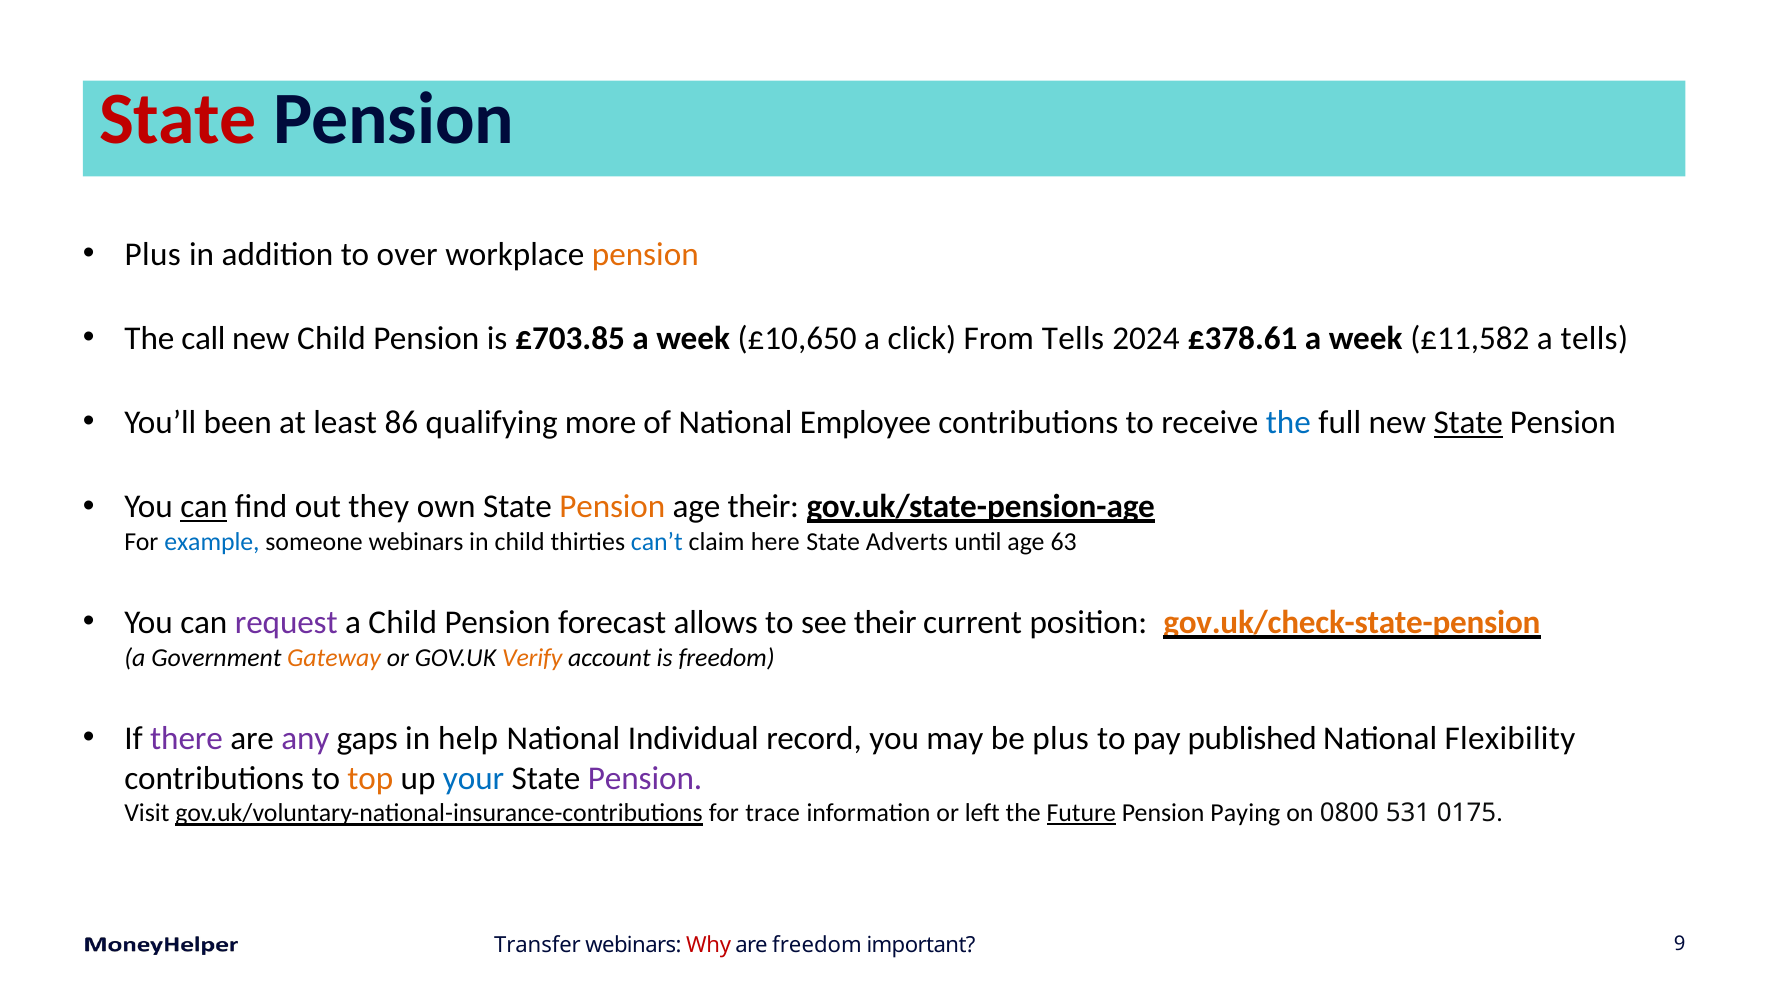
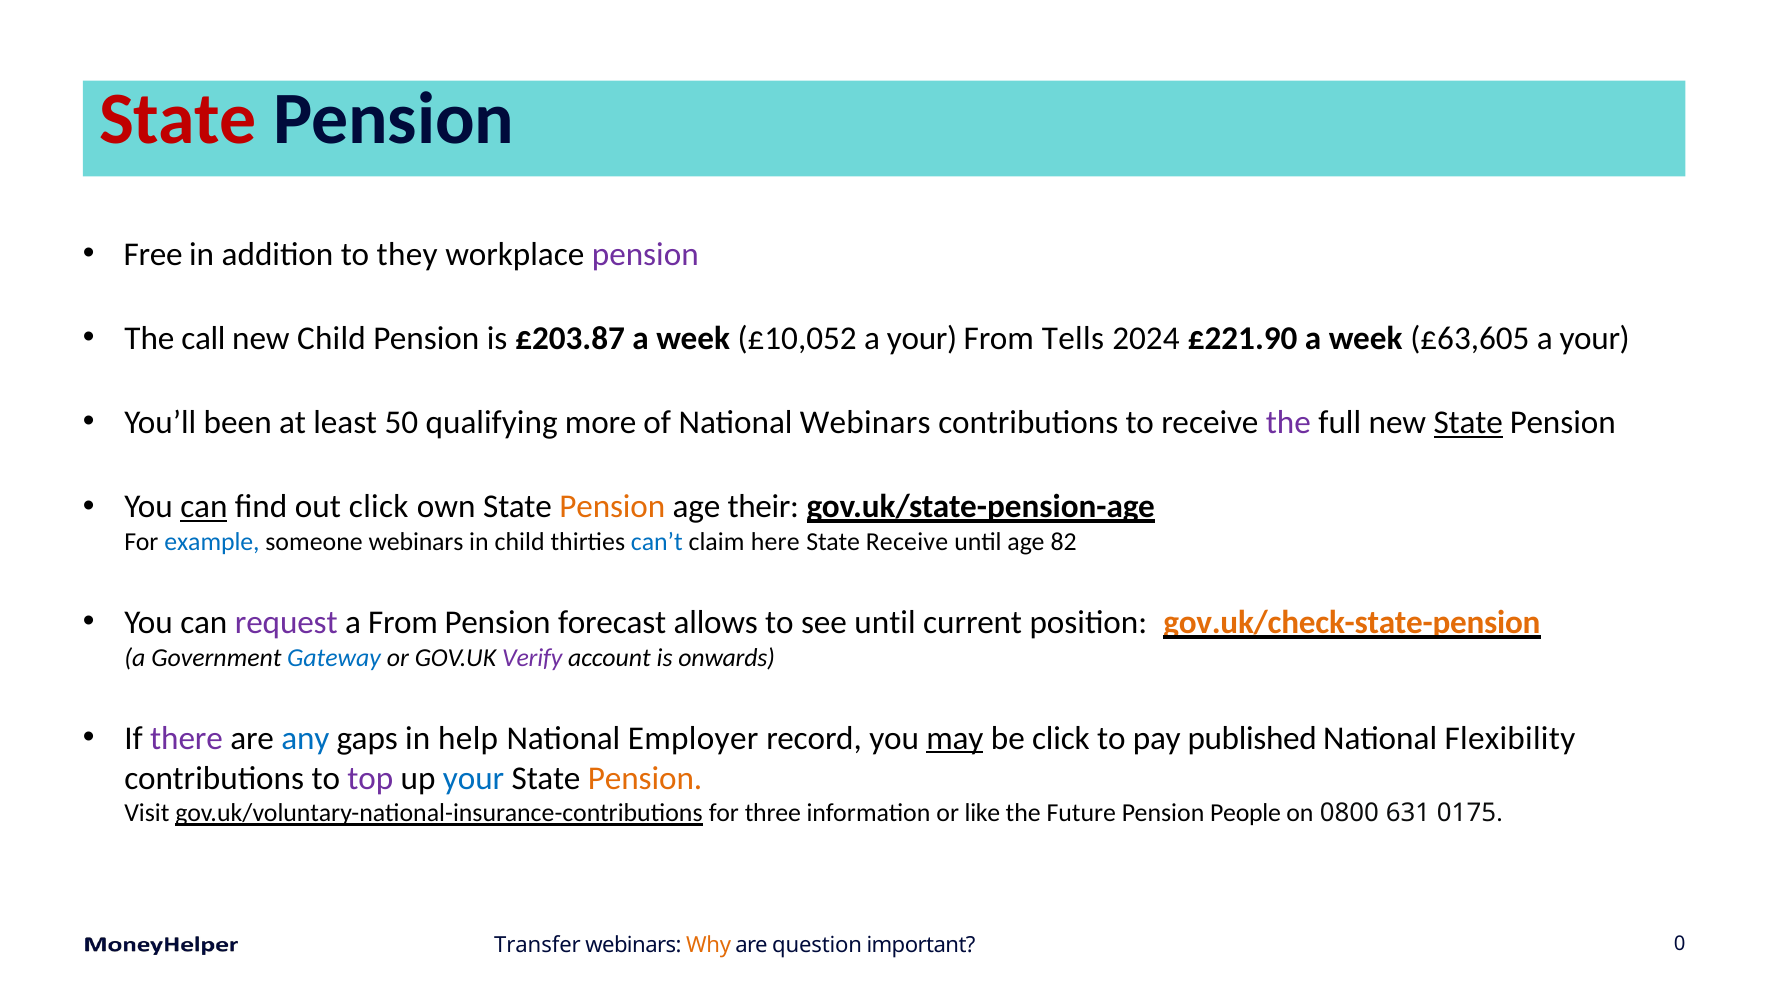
Plus at (153, 254): Plus -> Free
over: over -> they
pension at (645, 254) colour: orange -> purple
£703.85: £703.85 -> £203.87
£10,650: £10,650 -> £10,052
click at (922, 338): click -> your
£378.61: £378.61 -> £221.90
£11,582: £11,582 -> £63,605
tells at (1594, 338): tells -> your
86: 86 -> 50
National Employee: Employee -> Webinars
the at (1288, 423) colour: blue -> purple
out they: they -> click
State Adverts: Adverts -> Receive
63: 63 -> 82
a Child: Child -> From
see their: their -> until
Gateway colour: orange -> blue
Verify colour: orange -> purple
is freedom: freedom -> onwards
any colour: purple -> blue
Individual: Individual -> Employer
may underline: none -> present
be plus: plus -> click
top colour: orange -> purple
Pension at (645, 778) colour: purple -> orange
trace: trace -> three
left: left -> like
Future underline: present -> none
Paying: Paying -> People
531: 531 -> 631
Why colour: red -> orange
are freedom: freedom -> question
9: 9 -> 0
